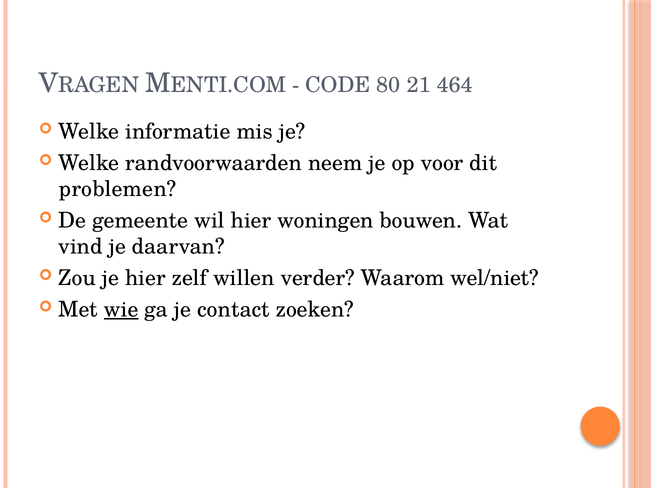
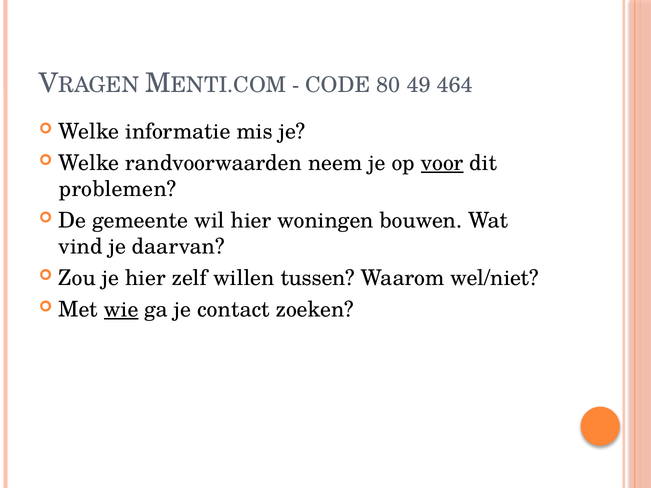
21: 21 -> 49
voor underline: none -> present
verder: verder -> tussen
